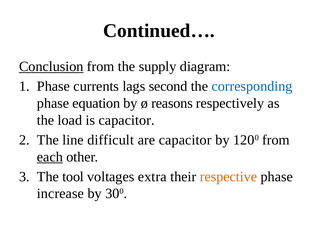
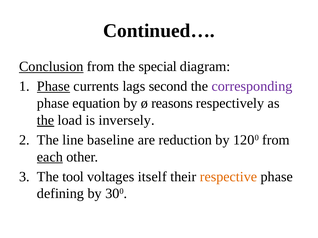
supply: supply -> special
Phase at (53, 87) underline: none -> present
corresponding colour: blue -> purple
the at (46, 120) underline: none -> present
is capacitor: capacitor -> inversely
difficult: difficult -> baseline
are capacitor: capacitor -> reduction
extra: extra -> itself
increase: increase -> defining
